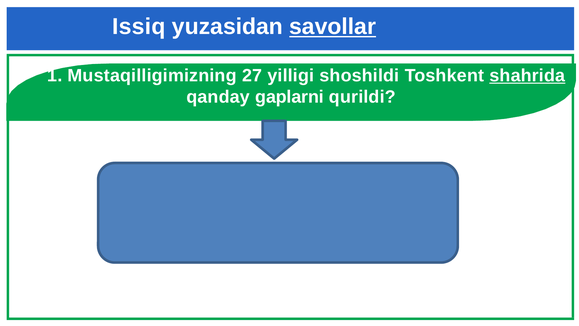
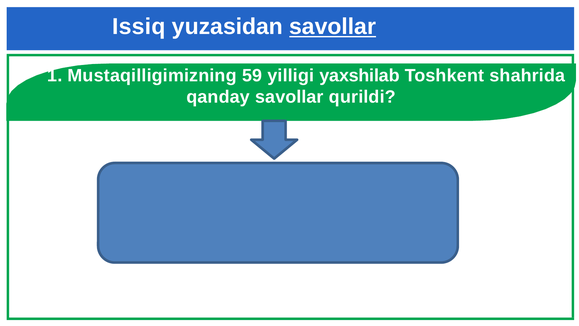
27: 27 -> 59
shoshildi: shoshildi -> yaxshilab
shahrida underline: present -> none
qanday gaplarni: gaplarni -> savollar
